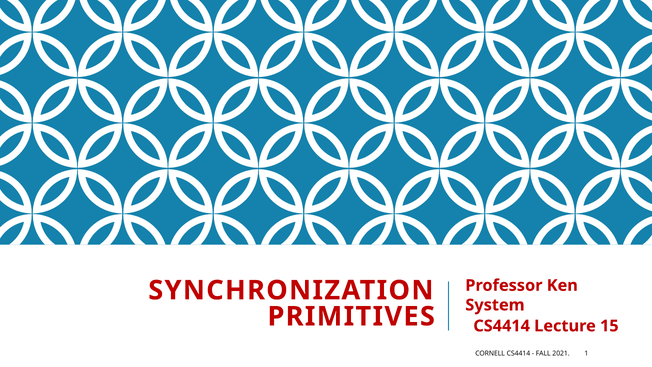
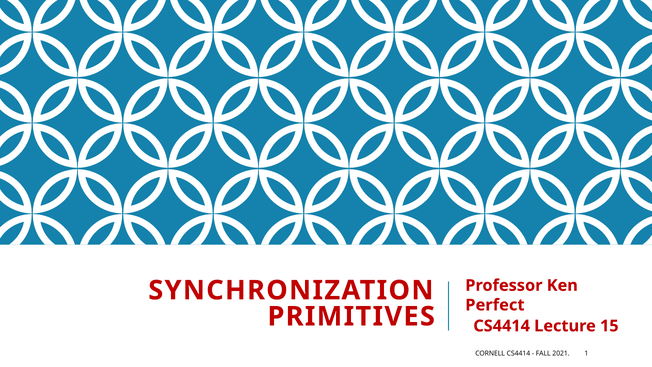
System: System -> Perfect
